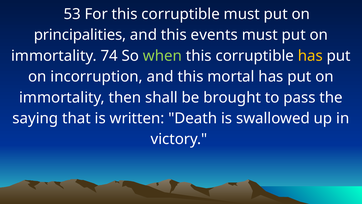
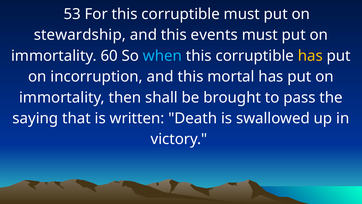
principalities: principalities -> stewardship
74: 74 -> 60
when colour: light green -> light blue
